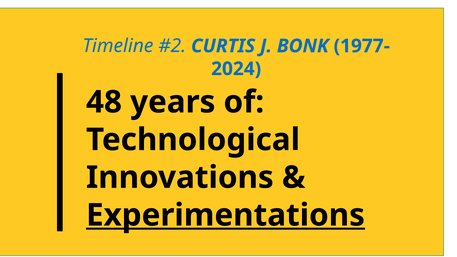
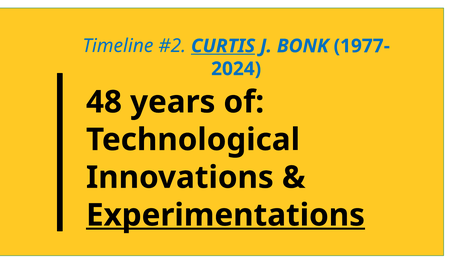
CURTIS underline: none -> present
